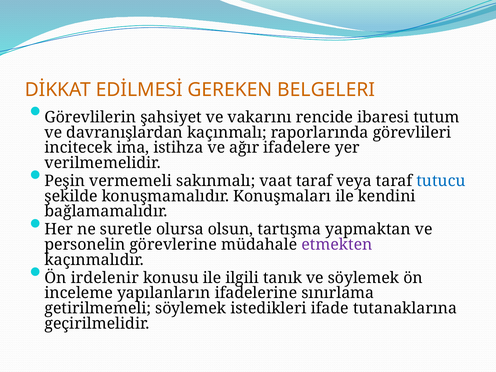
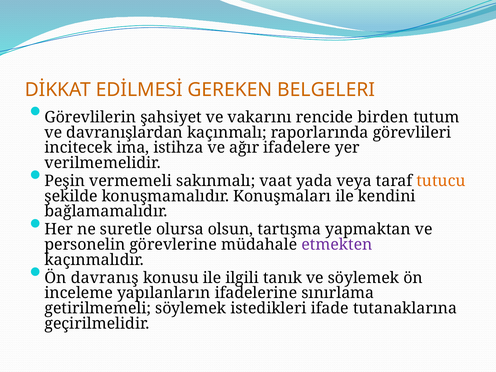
ibaresi: ibaresi -> birden
vaat taraf: taraf -> yada
tutucu colour: blue -> orange
irdelenir: irdelenir -> davranış
